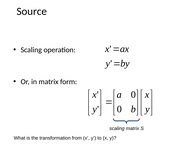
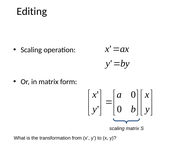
Source: Source -> Editing
